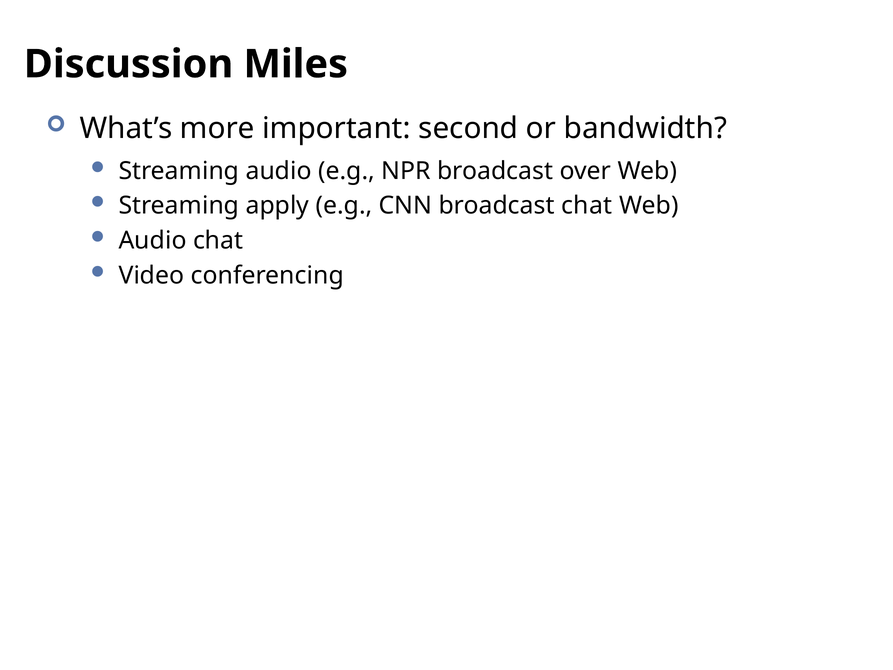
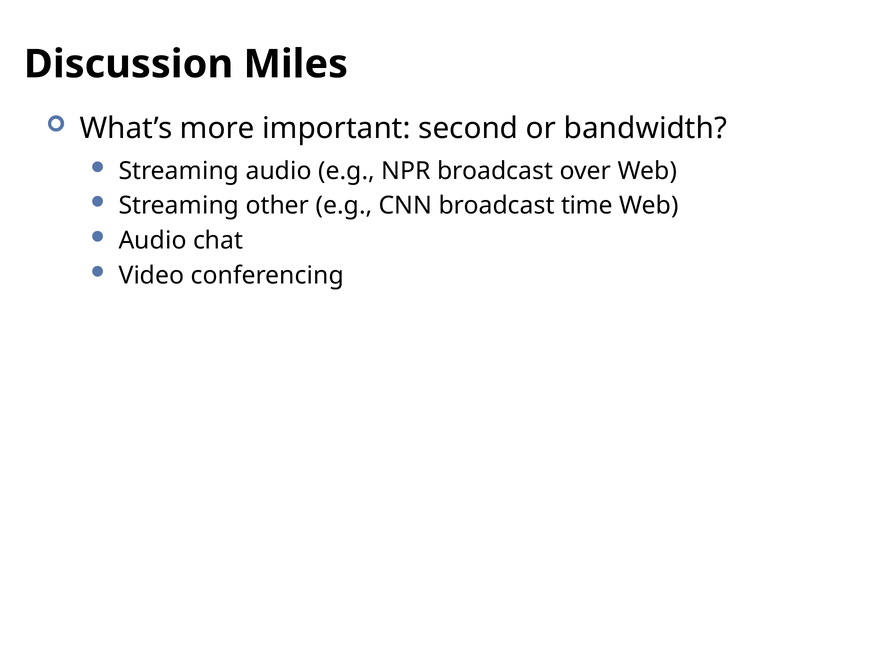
apply: apply -> other
broadcast chat: chat -> time
